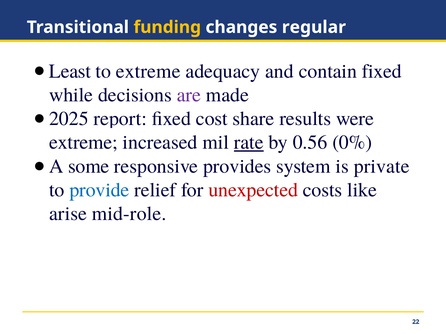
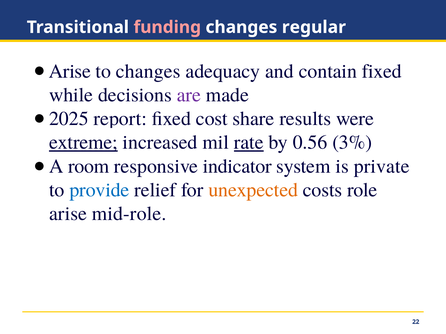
funding colour: yellow -> pink
Least at (70, 71): Least -> Arise
to extreme: extreme -> changes
extreme at (83, 143) underline: none -> present
0%: 0% -> 3%
some: some -> room
provides: provides -> indicator
unexpected colour: red -> orange
like: like -> role
